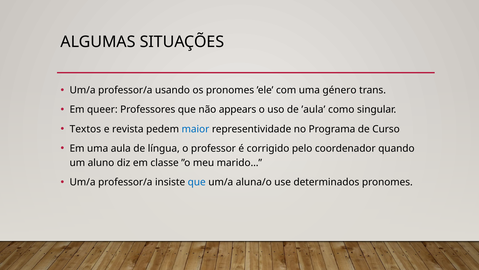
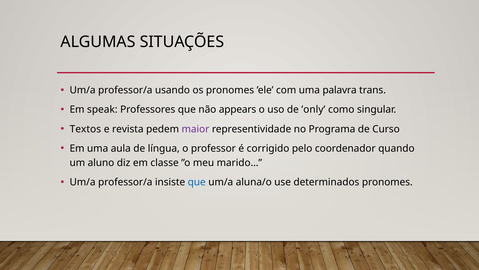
género: género -> palavra
queer: queer -> speak
’aula: ’aula -> ’only
maior colour: blue -> purple
